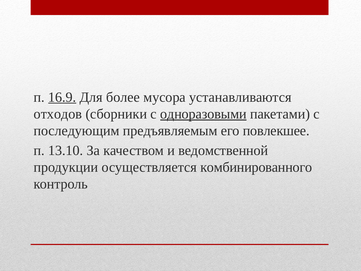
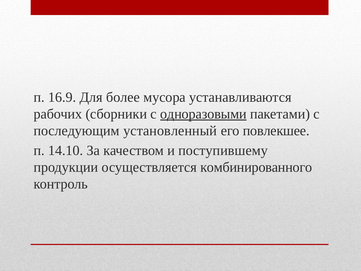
16.9 underline: present -> none
отходов: отходов -> рабочих
предъявляемым: предъявляемым -> установленный
13.10: 13.10 -> 14.10
ведомственной: ведомственной -> поступившему
